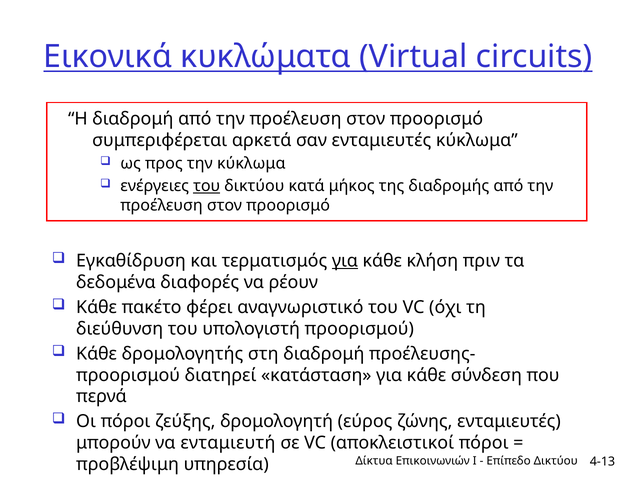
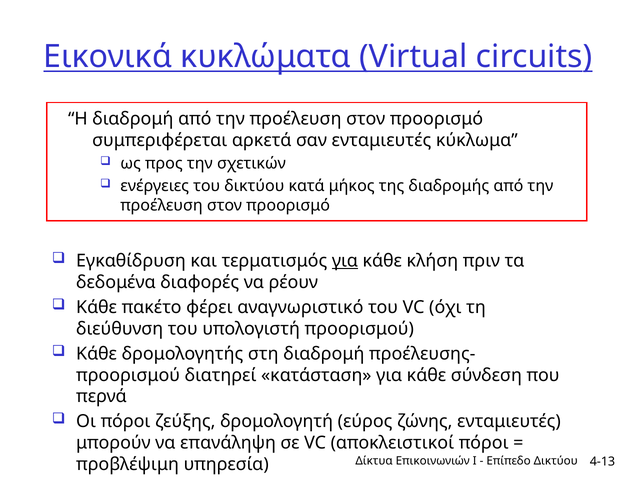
την κύκλωμα: κύκλωμα -> σχετικών
του at (207, 186) underline: present -> none
ενταμιευτή: ενταμιευτή -> επανάληψη
